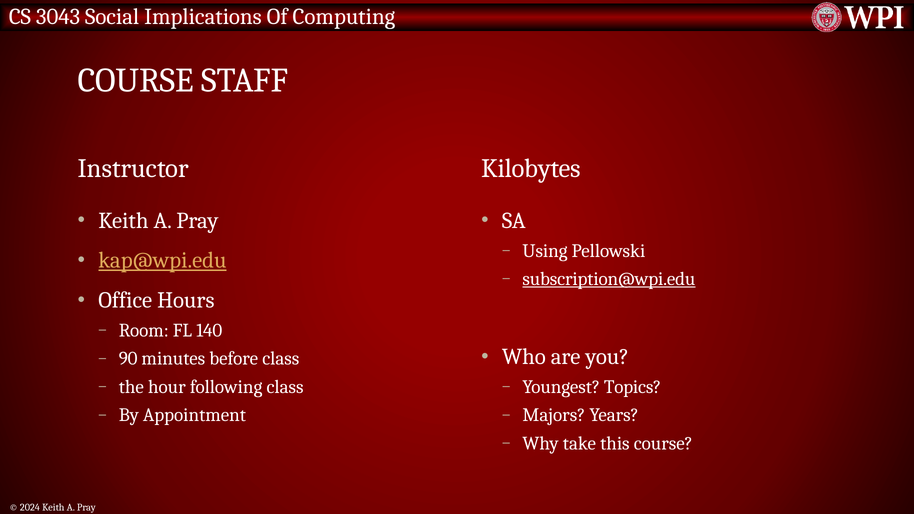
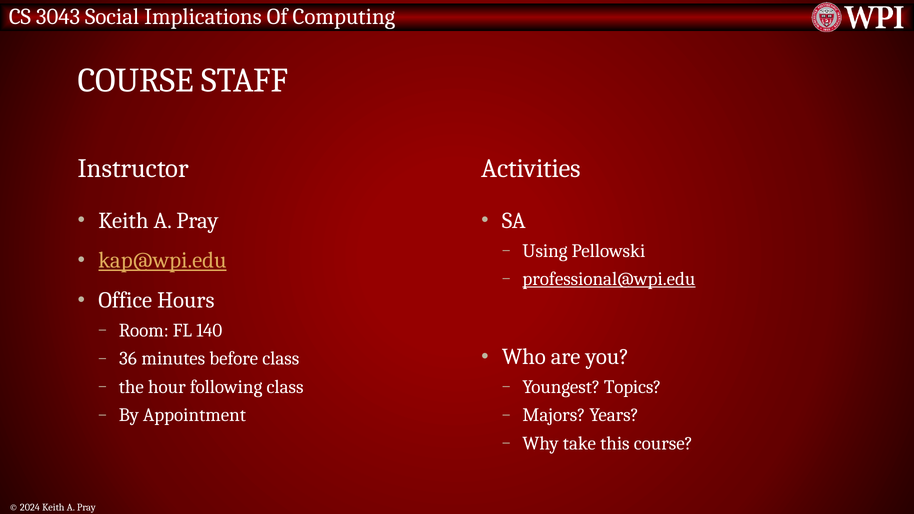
Kilobytes: Kilobytes -> Activities
subscription@wpi.edu: subscription@wpi.edu -> professional@wpi.edu
90: 90 -> 36
